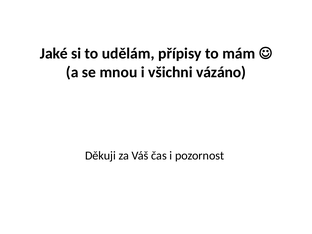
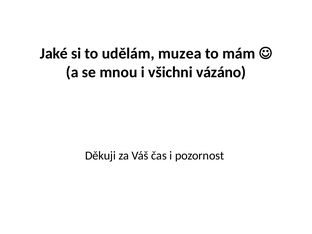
přípisy: přípisy -> muzea
